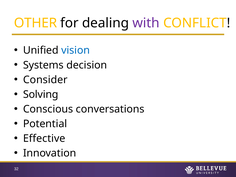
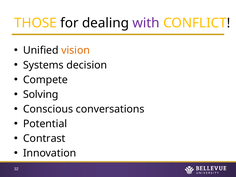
OTHER: OTHER -> THOSE
vision colour: blue -> orange
Consider: Consider -> Compete
Effective: Effective -> Contrast
